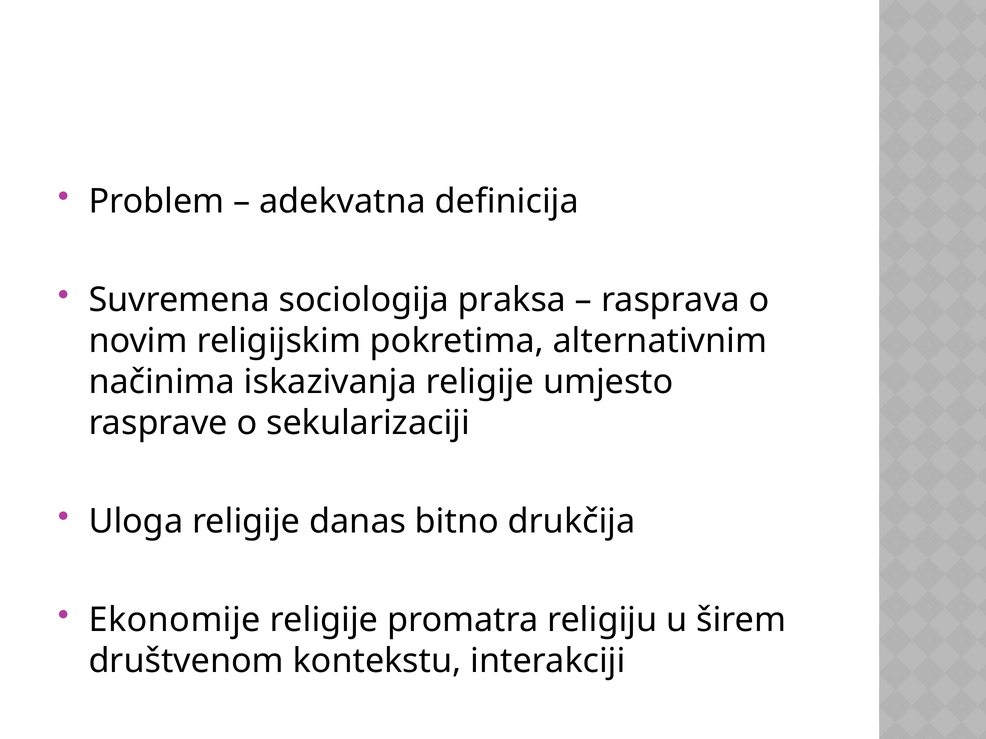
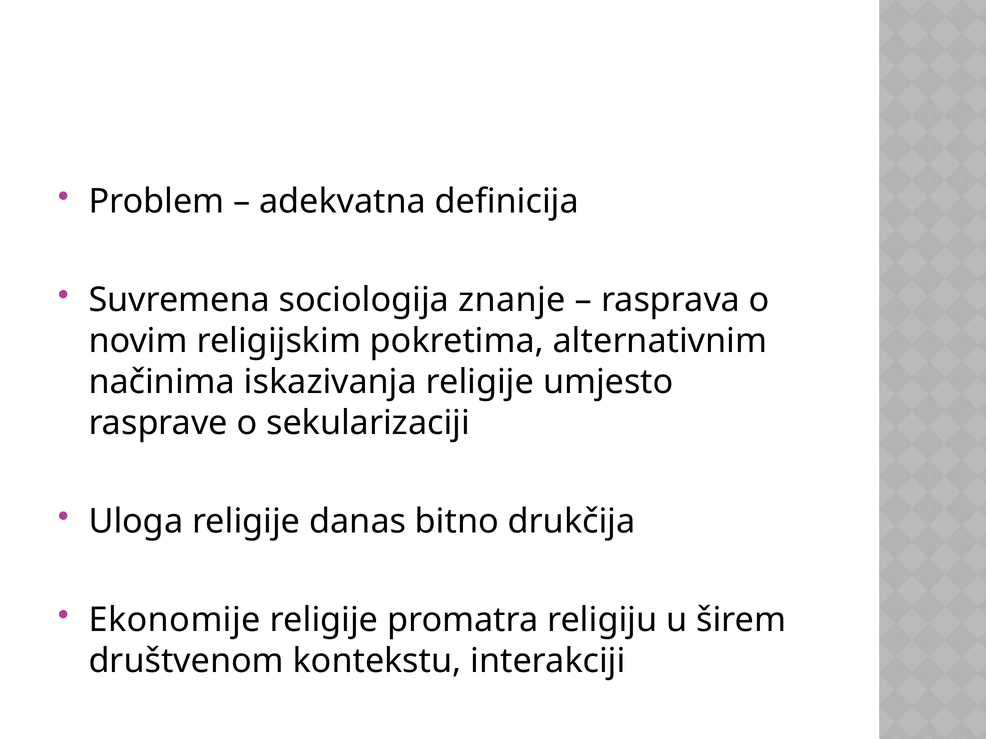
praksa: praksa -> znanje
